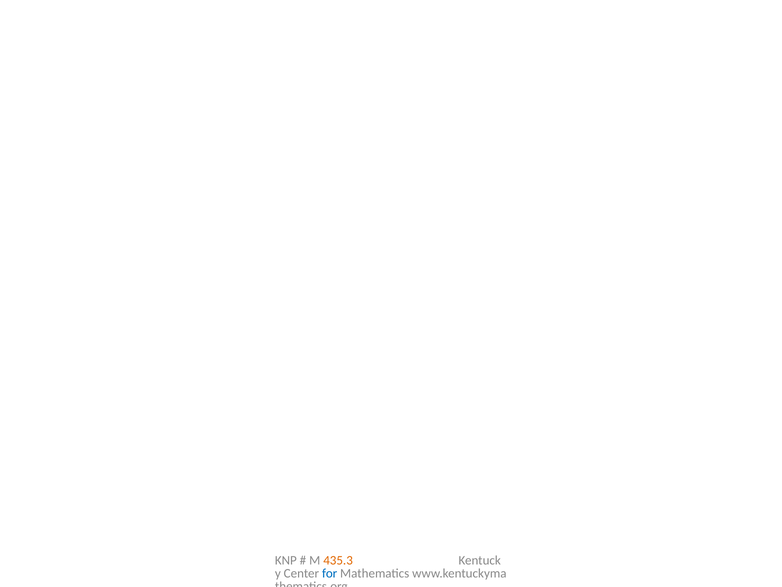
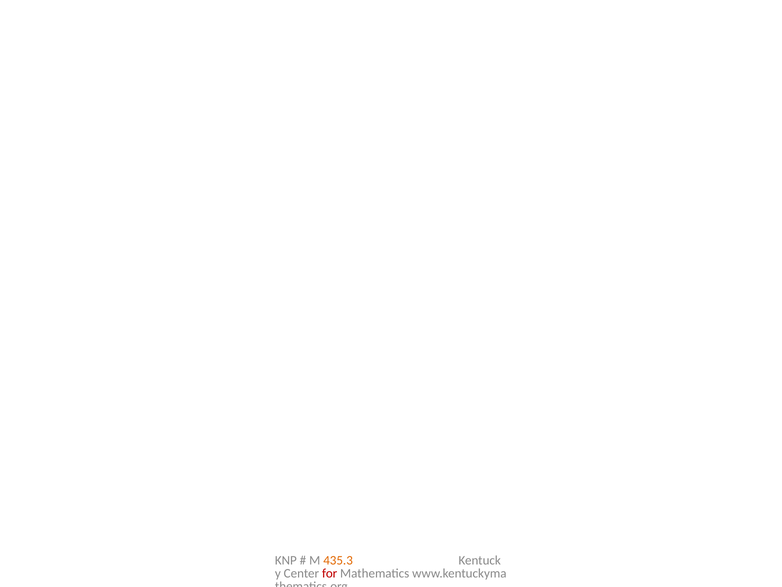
for colour: blue -> red
